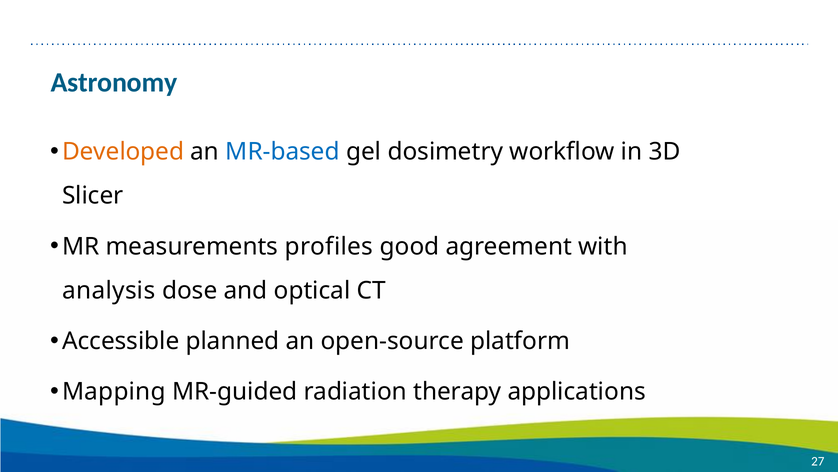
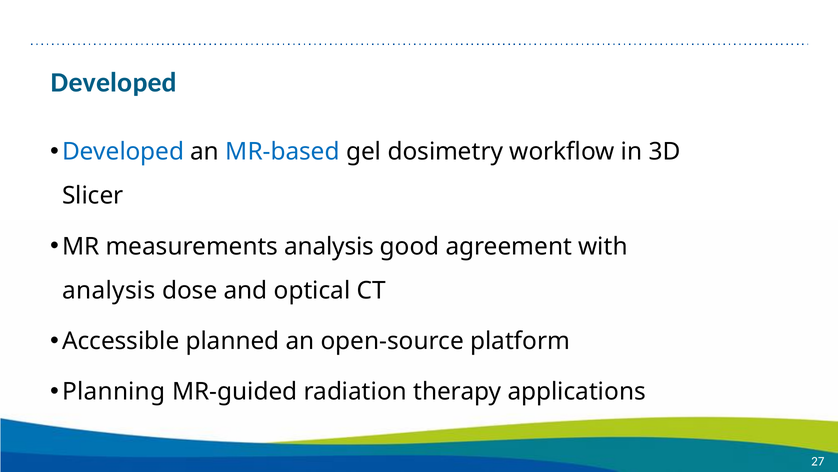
Astronomy at (114, 82): Astronomy -> Developed
Developed at (123, 152) colour: orange -> blue
measurements profiles: profiles -> analysis
Mapping: Mapping -> Planning
